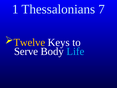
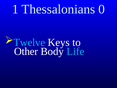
7: 7 -> 0
Twelve colour: yellow -> light blue
Serve: Serve -> Other
